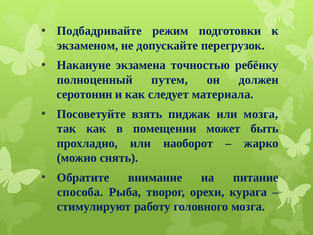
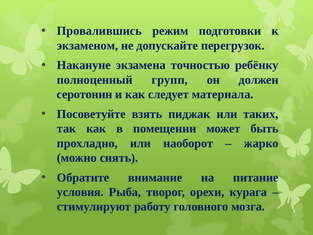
Подбадривайте: Подбадривайте -> Провалившись
путем: путем -> групп
или мозга: мозга -> таких
способа: способа -> условия
